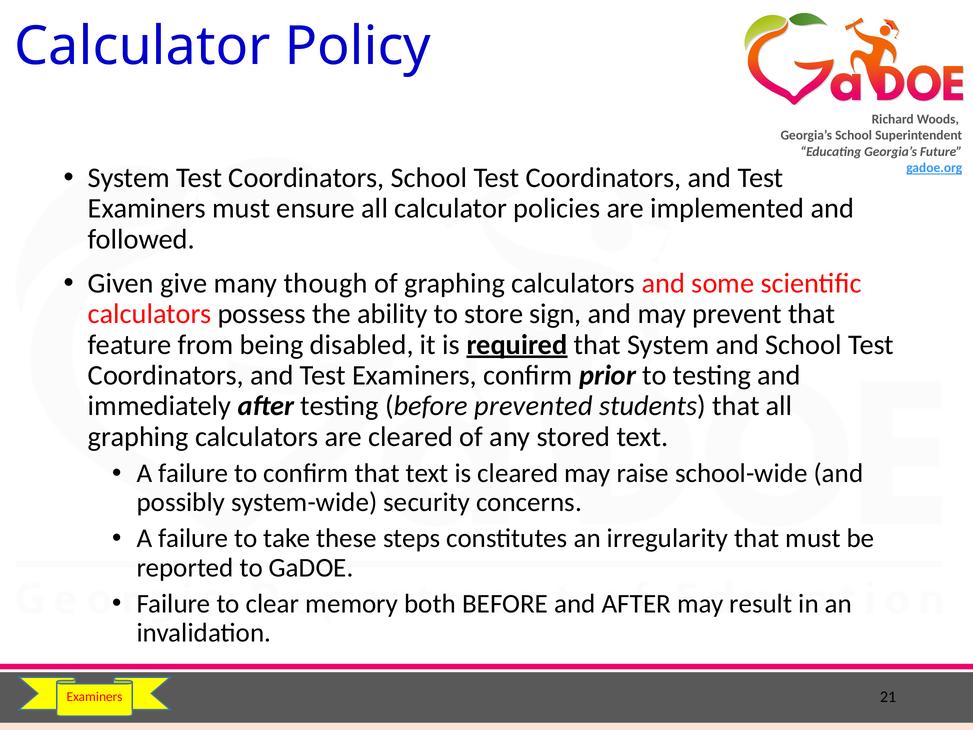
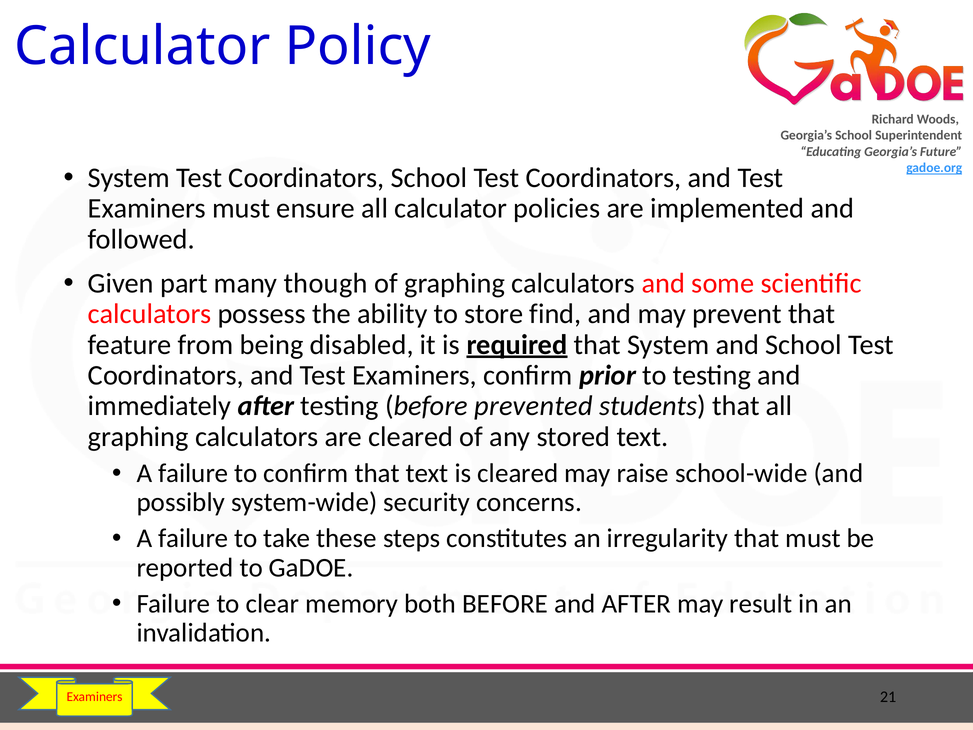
give: give -> part
sign: sign -> find
